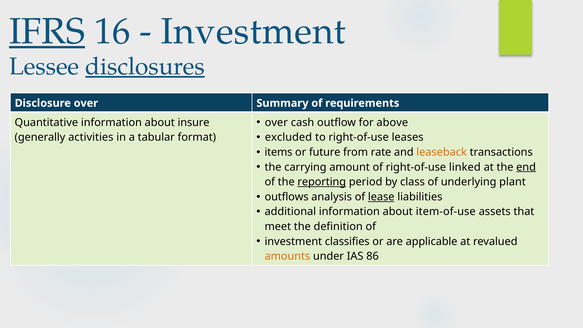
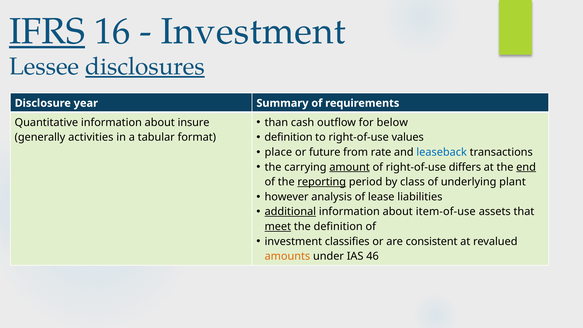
Disclosure over: over -> year
over at (276, 122): over -> than
above: above -> below
excluded at (288, 137): excluded -> definition
leases: leases -> values
items: items -> place
leaseback colour: orange -> blue
amount underline: none -> present
linked: linked -> differs
outflows: outflows -> however
lease underline: present -> none
additional underline: none -> present
meet underline: none -> present
applicable: applicable -> consistent
86: 86 -> 46
